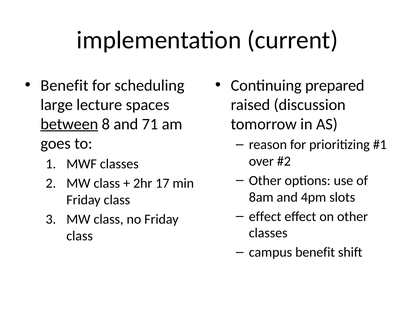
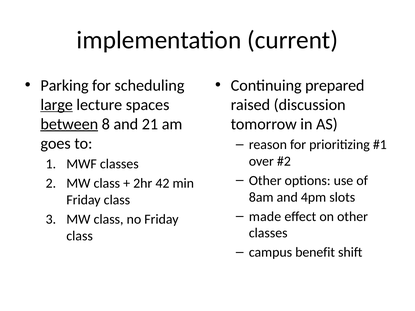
Benefit at (64, 85): Benefit -> Parking
large underline: none -> present
71: 71 -> 21
17: 17 -> 42
effect at (265, 217): effect -> made
